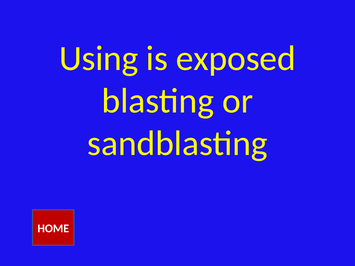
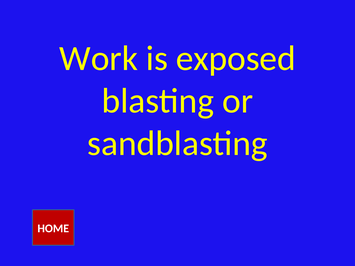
Using: Using -> Work
